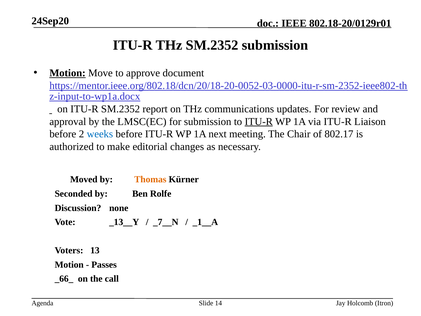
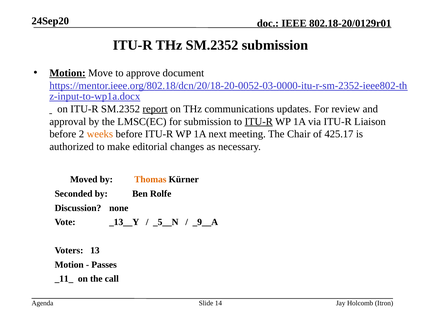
report underline: none -> present
weeks colour: blue -> orange
802.17: 802.17 -> 425.17
_7__N: _7__N -> _5__N
_1__A: _1__A -> _9__A
_66_: _66_ -> _11_
